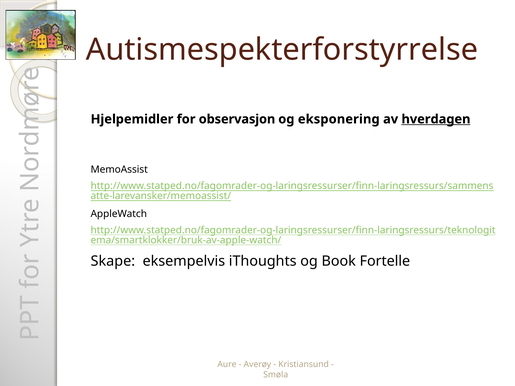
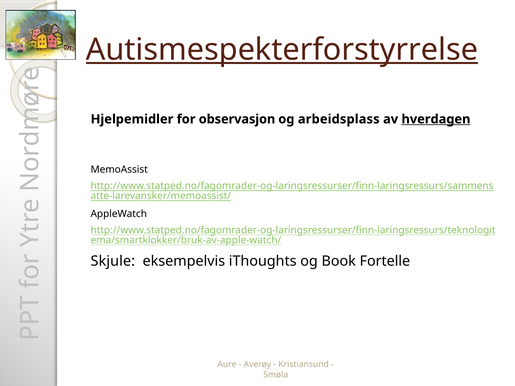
Autismespekterforstyrrelse underline: none -> present
eksponering: eksponering -> arbeidsplass
Skape: Skape -> Skjule
